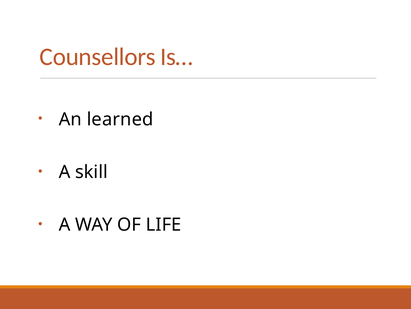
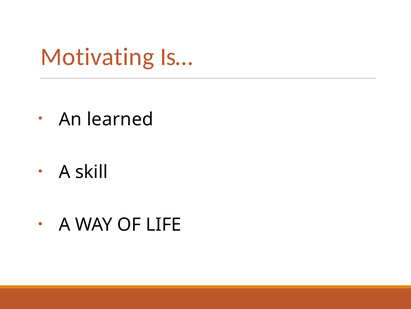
Counsellors: Counsellors -> Motivating
